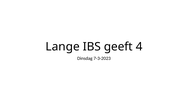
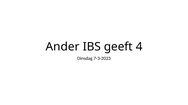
Lange: Lange -> Ander
